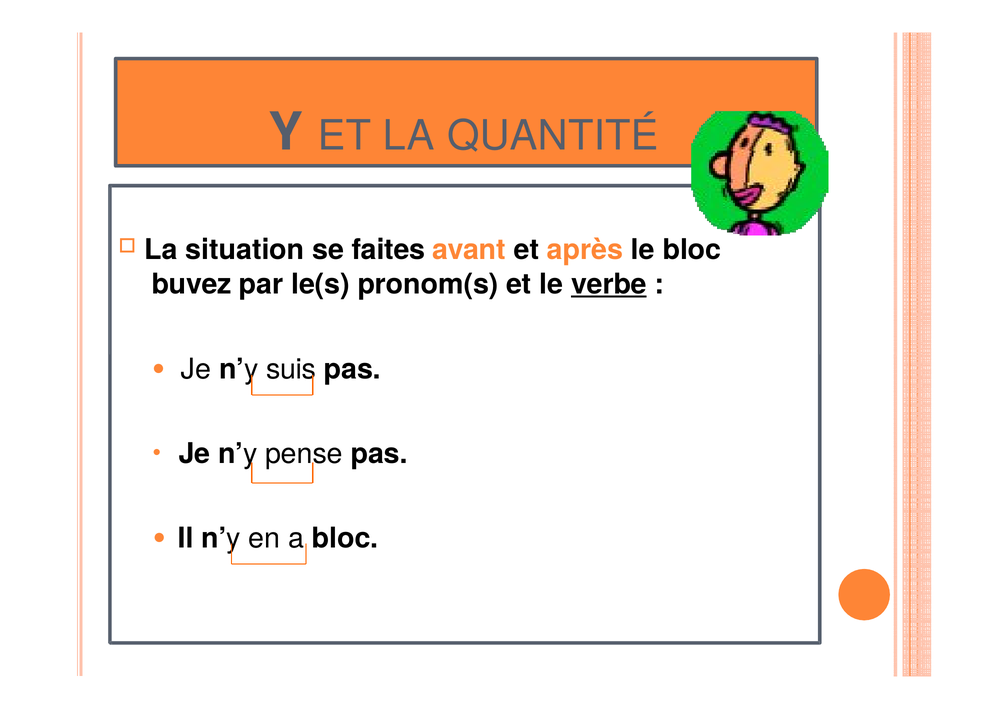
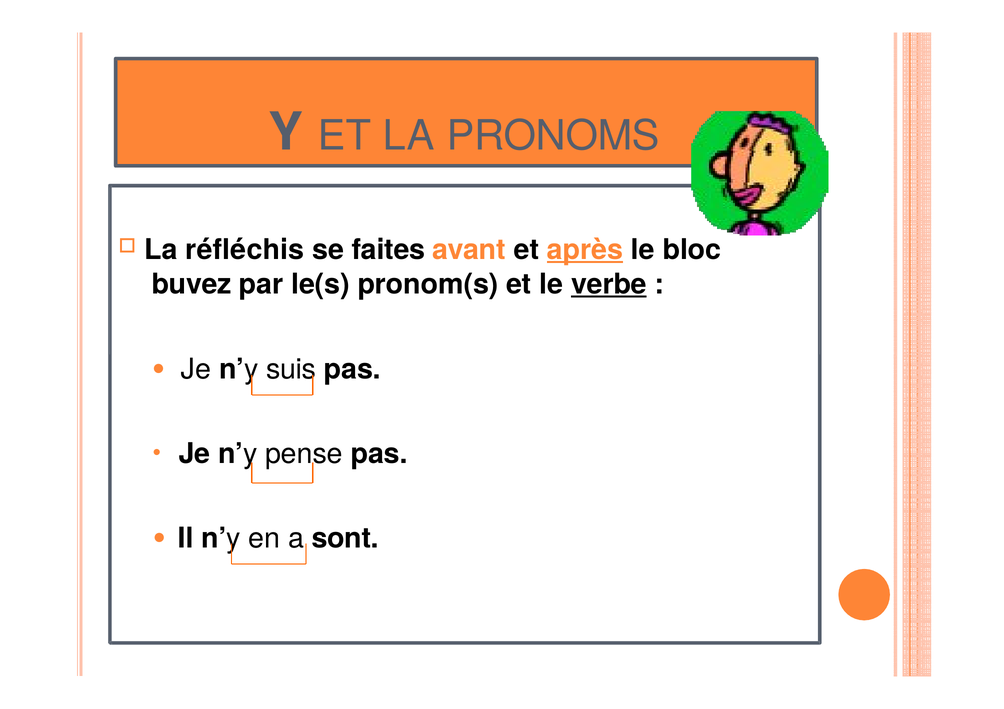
QUANTITÉ: QUANTITÉ -> PRONOMS
situation: situation -> réfléchis
après underline: none -> present
a bloc: bloc -> sont
